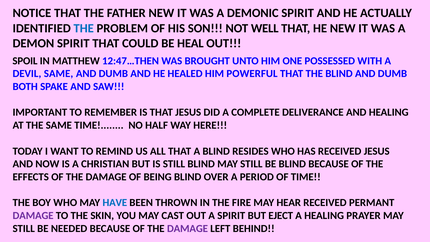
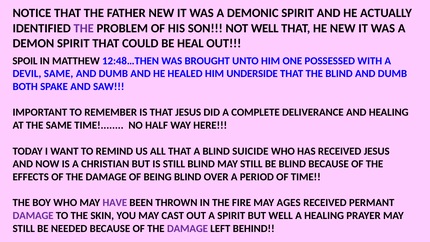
THE at (84, 28) colour: blue -> purple
12:47…THEN: 12:47…THEN -> 12:48…THEN
POWERFUL: POWERFUL -> UNDERSIDE
RESIDES: RESIDES -> SUICIDE
HAVE colour: blue -> purple
HEAR: HEAR -> AGES
BUT EJECT: EJECT -> WELL
